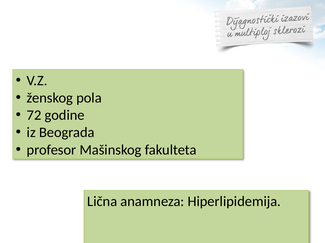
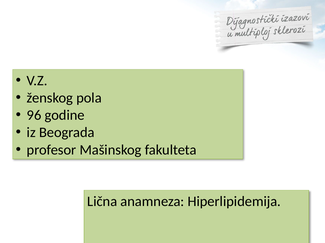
72: 72 -> 96
